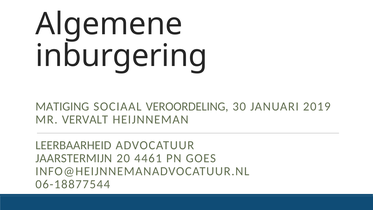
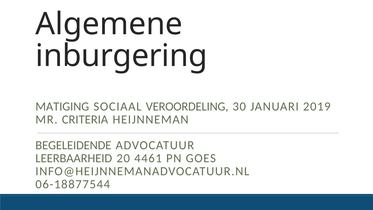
VERVALT: VERVALT -> CRITERIA
LEERBAARHEID: LEERBAARHEID -> BEGELEIDENDE
JAARSTERMIJN: JAARSTERMIJN -> LEERBAARHEID
